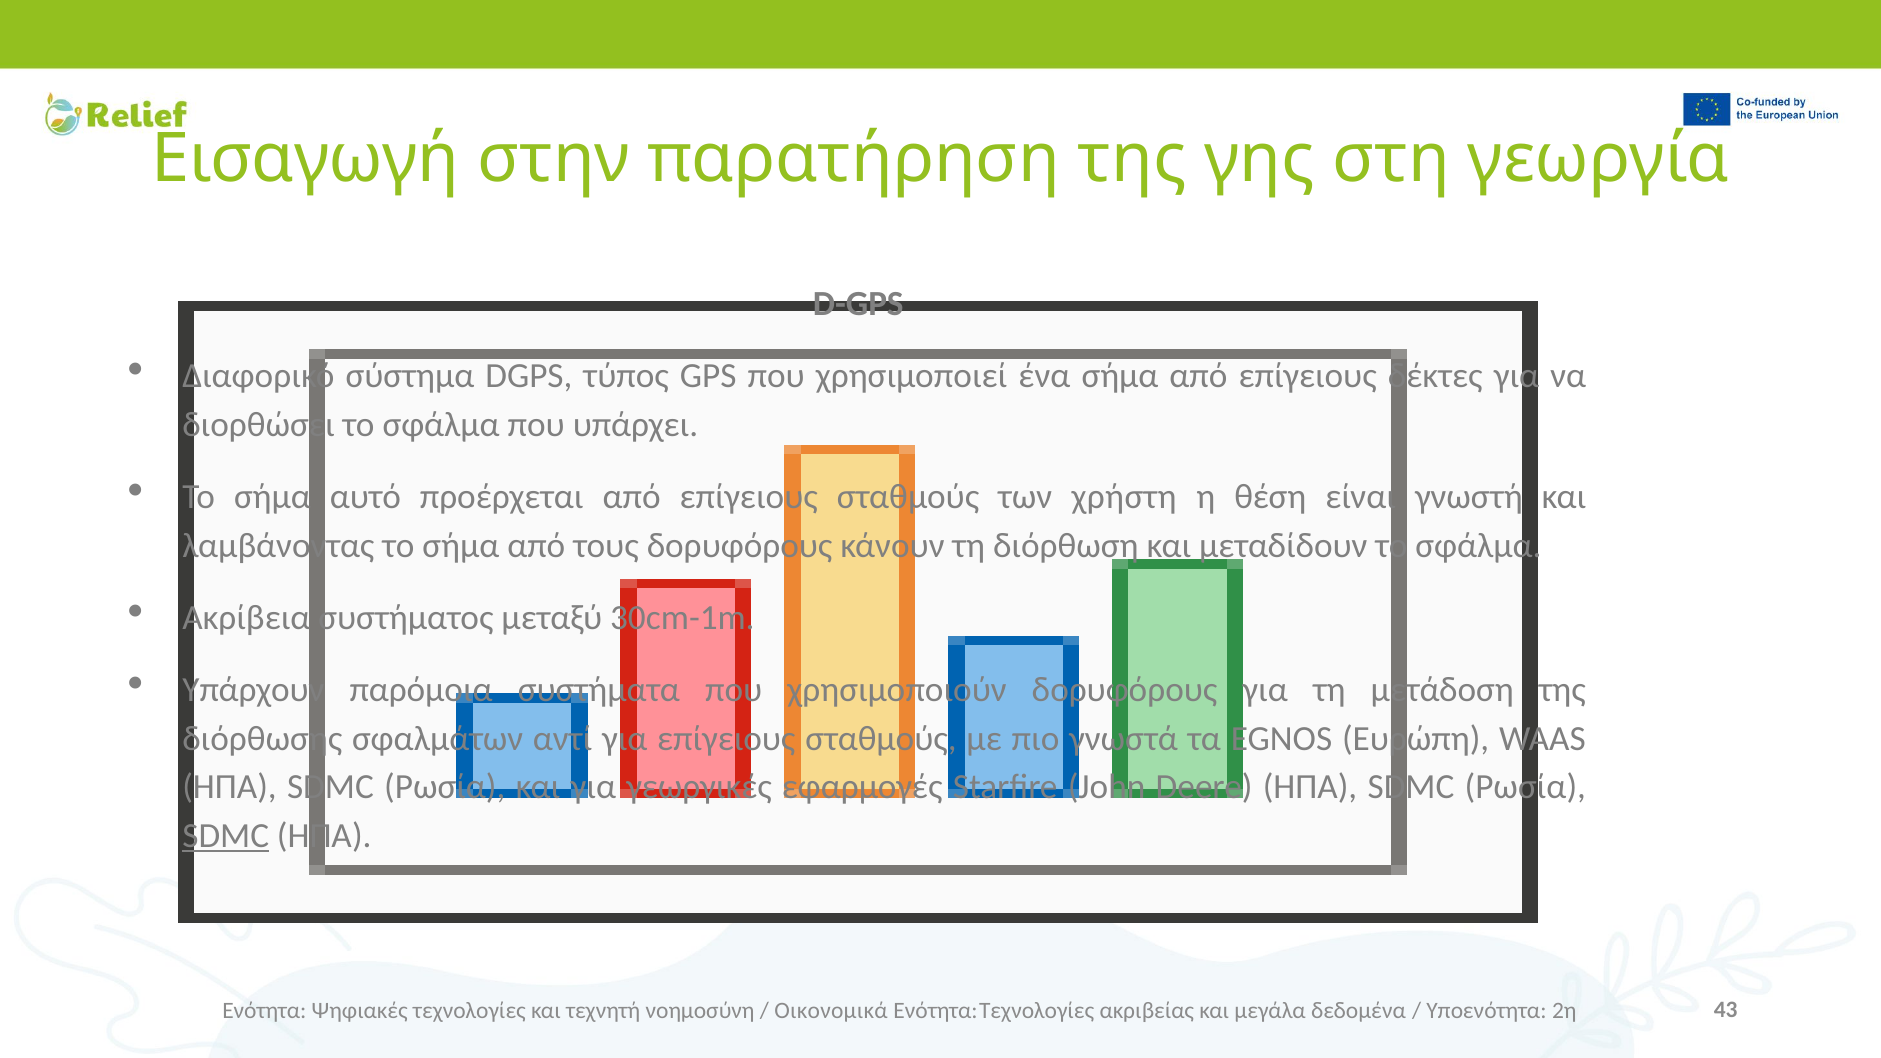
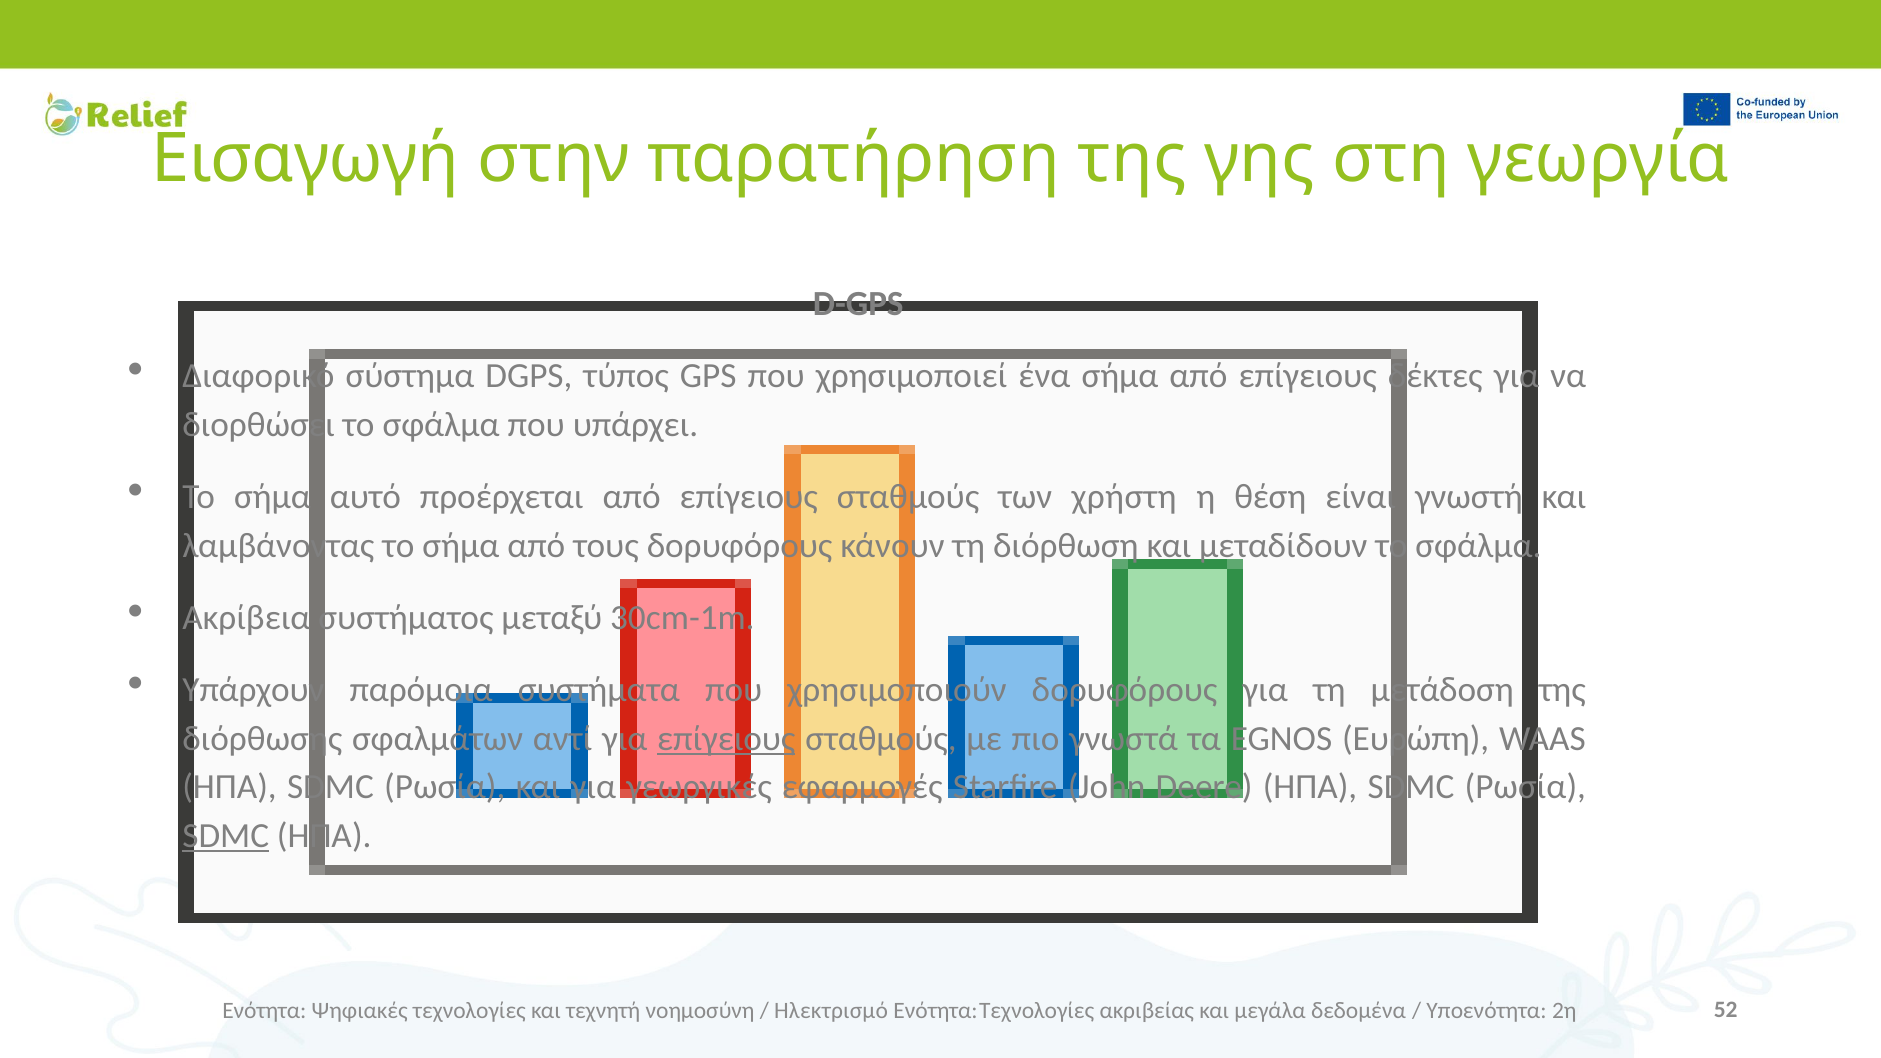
επίγειους at (726, 739) underline: none -> present
Οικονομικά: Οικονομικά -> Ηλεκτρισμό
43: 43 -> 52
